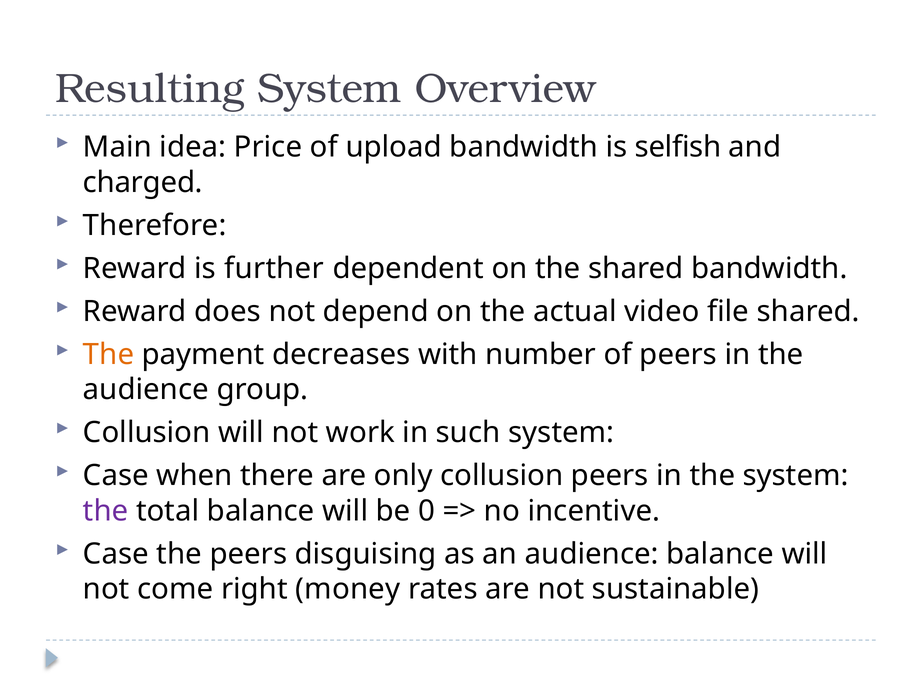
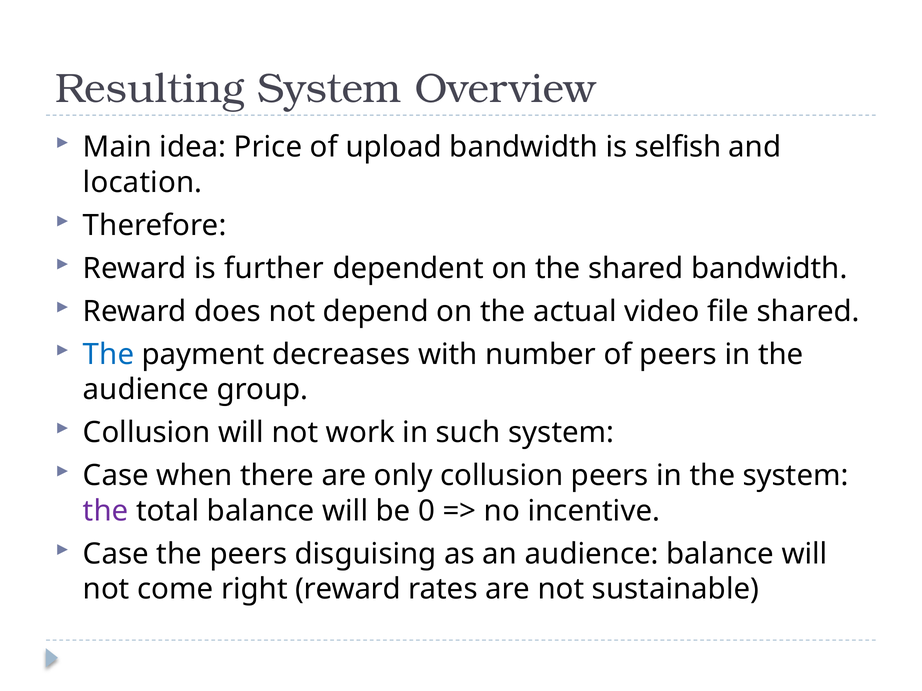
charged: charged -> location
The at (109, 355) colour: orange -> blue
right money: money -> reward
